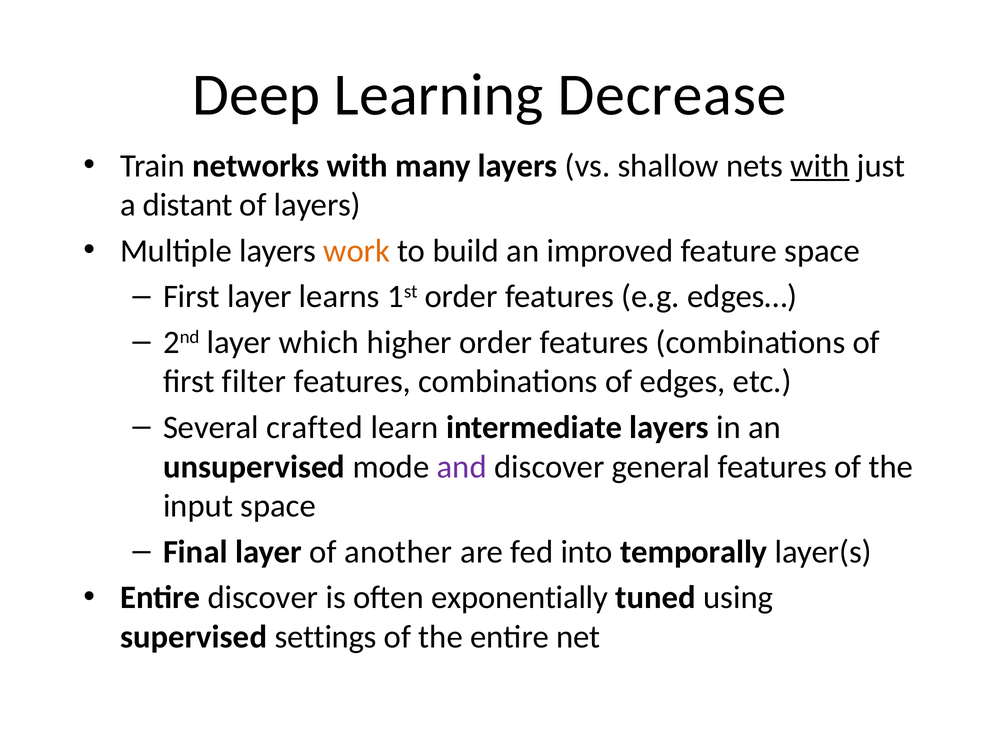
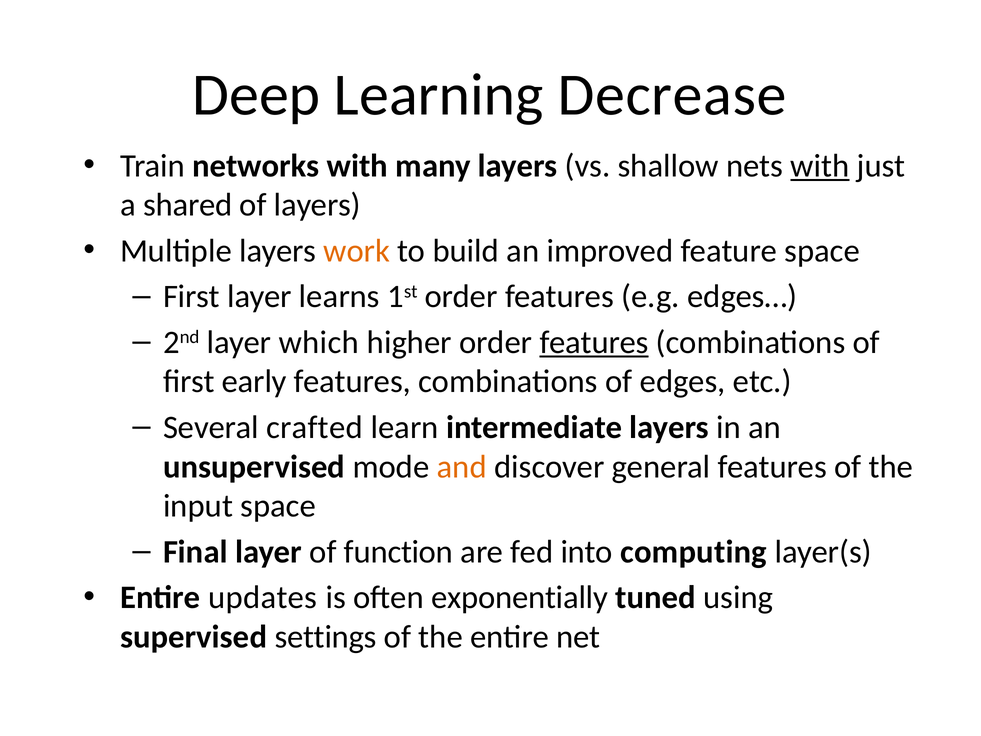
distant: distant -> shared
features at (594, 342) underline: none -> present
filter: filter -> early
and colour: purple -> orange
another: another -> function
temporally: temporally -> computing
Entire discover: discover -> updates
